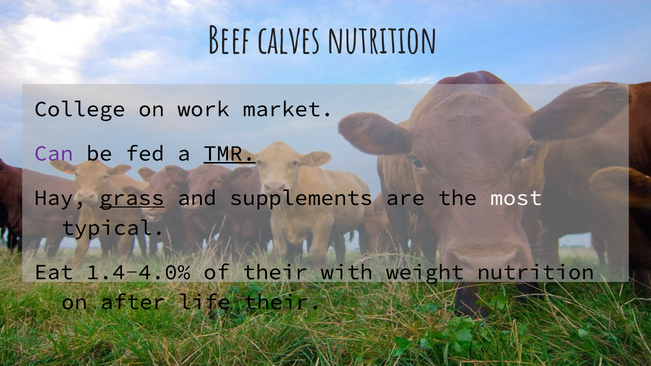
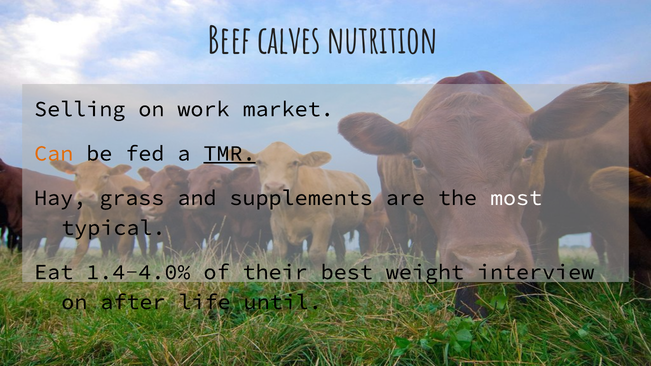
College: College -> Selling
Can colour: purple -> orange
grass underline: present -> none
with: with -> best
weight nutrition: nutrition -> interview
life their: their -> until
